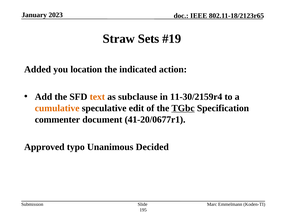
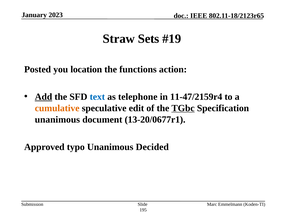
Added: Added -> Posted
indicated: indicated -> functions
Add underline: none -> present
text colour: orange -> blue
subclause: subclause -> telephone
11-30/2159r4: 11-30/2159r4 -> 11-47/2159r4
commenter at (57, 119): commenter -> unanimous
41-20/0677r1: 41-20/0677r1 -> 13-20/0677r1
